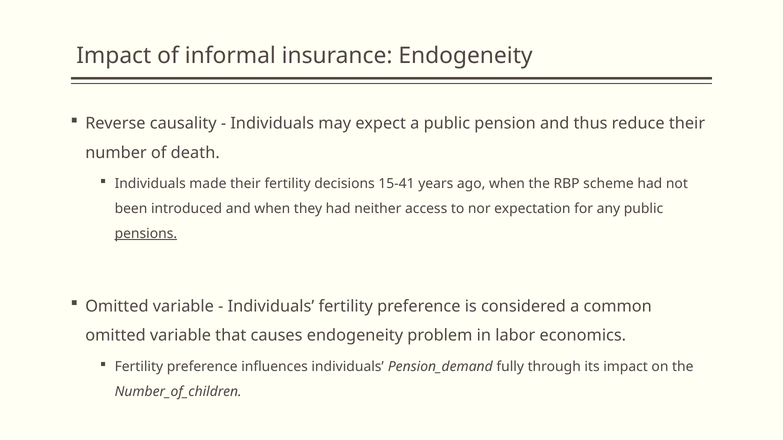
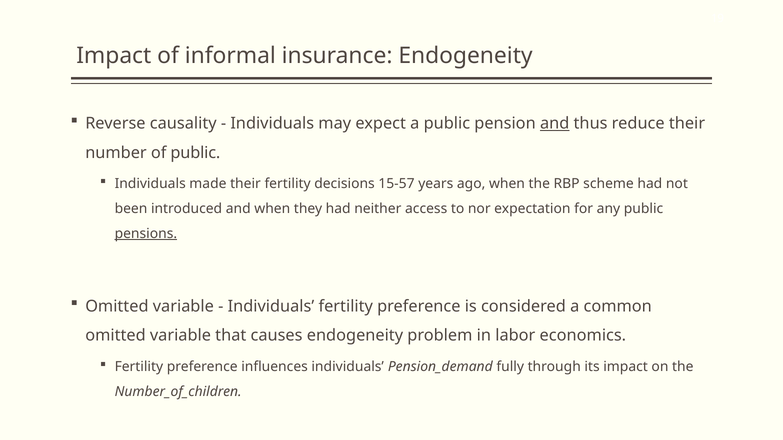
and at (555, 123) underline: none -> present
of death: death -> public
15-41: 15-41 -> 15-57
